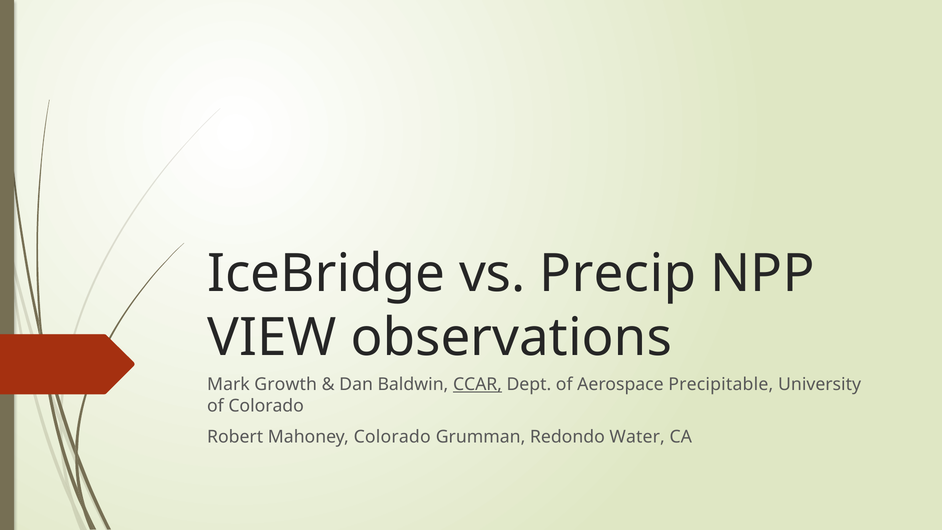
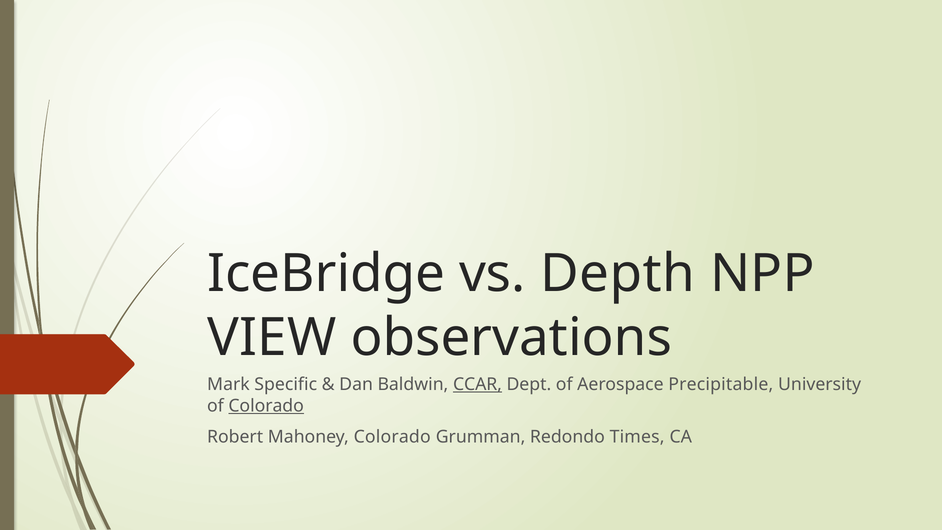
Precip: Precip -> Depth
Growth: Growth -> Specific
Colorado at (266, 406) underline: none -> present
Water: Water -> Times
